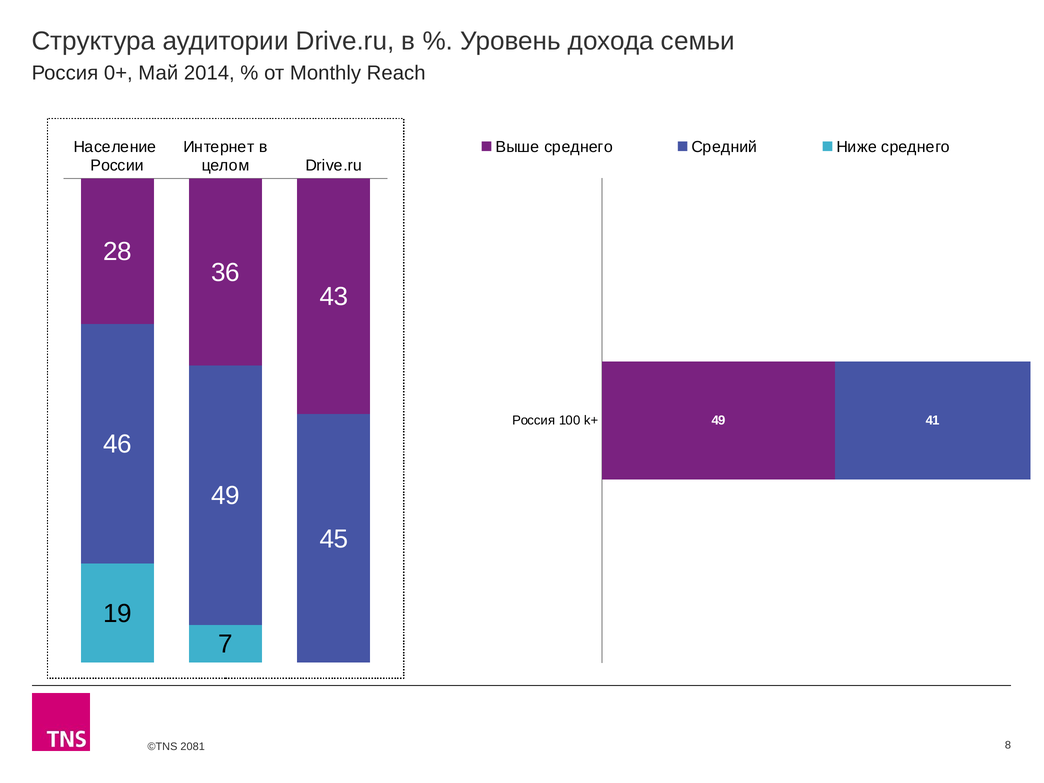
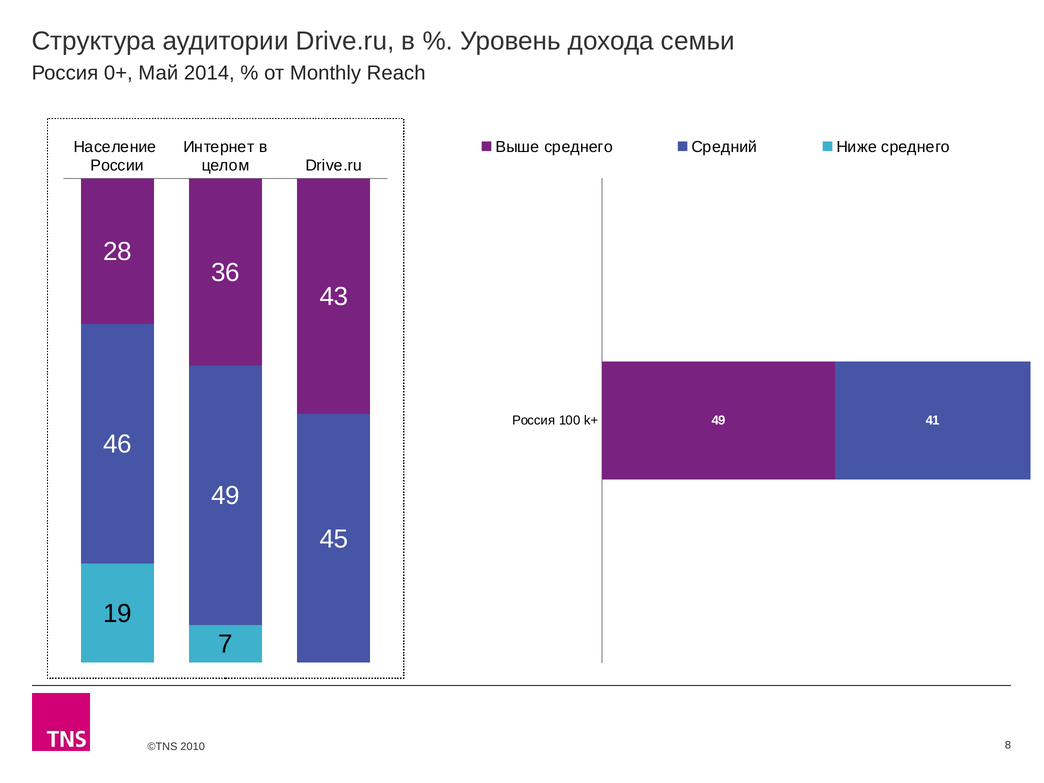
2081: 2081 -> 2010
